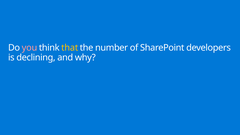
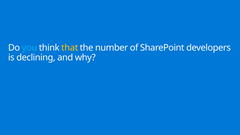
you colour: pink -> light blue
